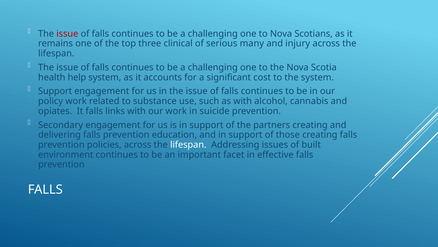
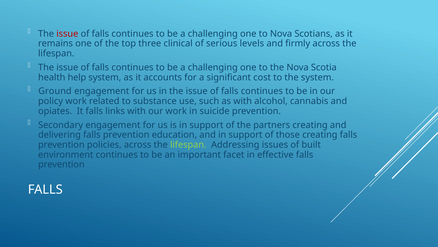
many: many -> levels
injury: injury -> firmly
Support at (55, 91): Support -> Ground
lifespan at (188, 144) colour: white -> light green
